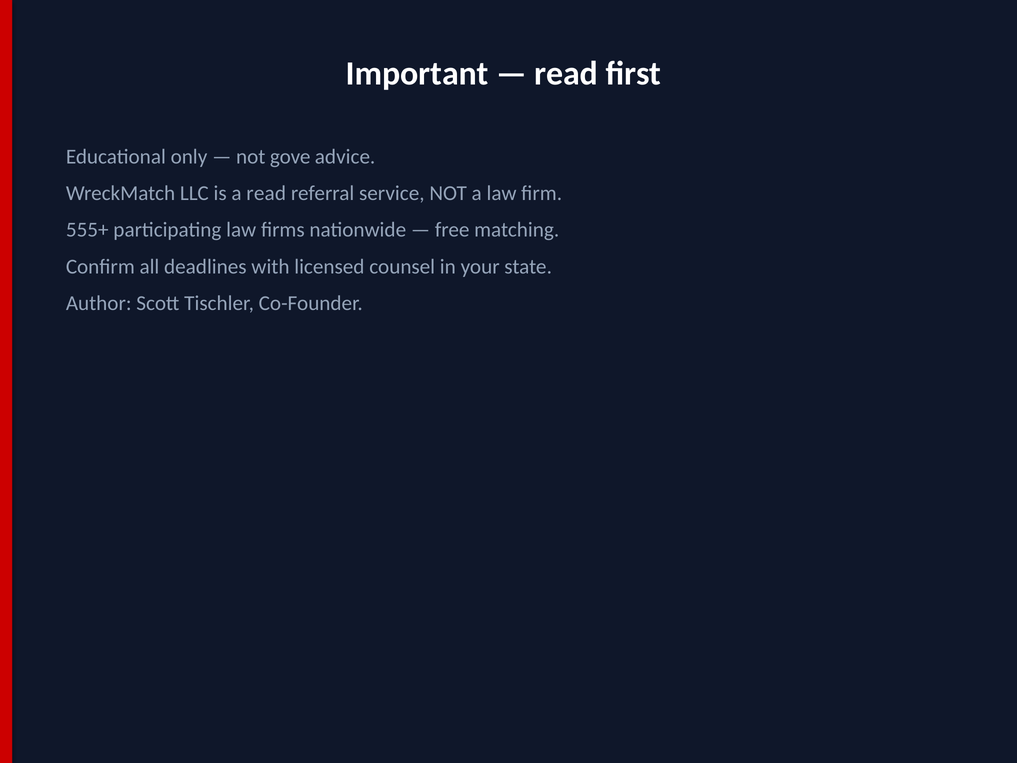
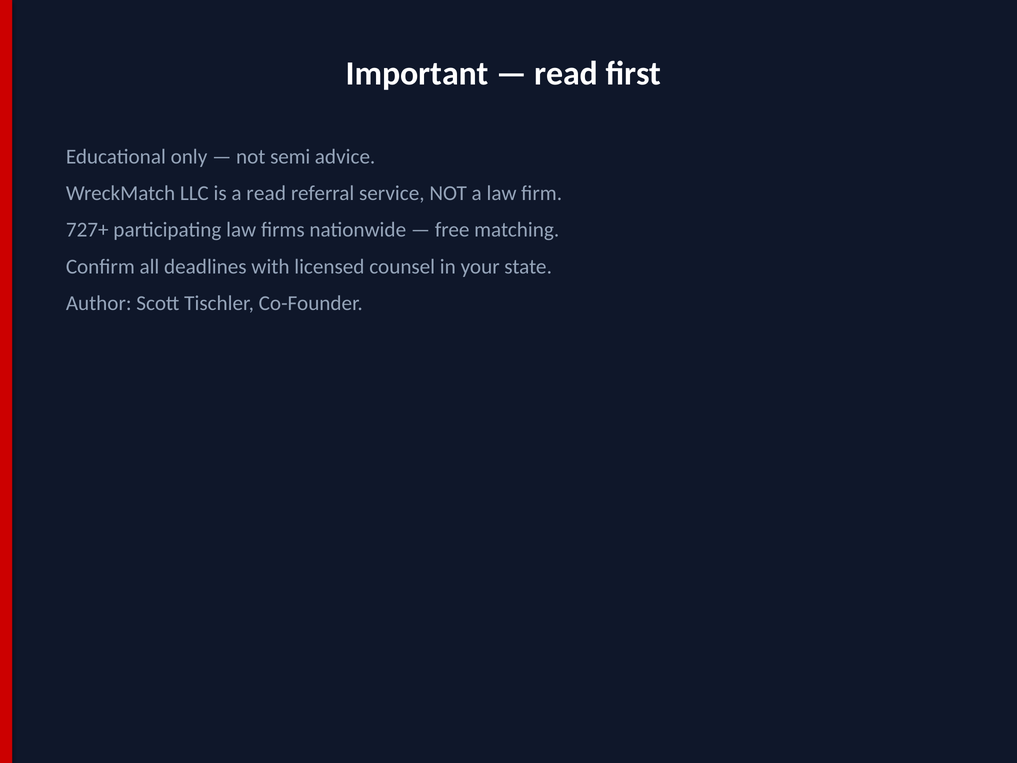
gove: gove -> semi
555+: 555+ -> 727+
